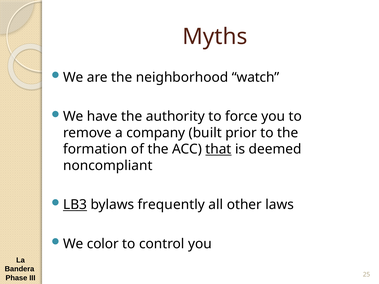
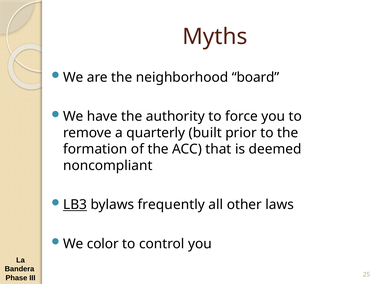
watch: watch -> board
company: company -> quarterly
that underline: present -> none
